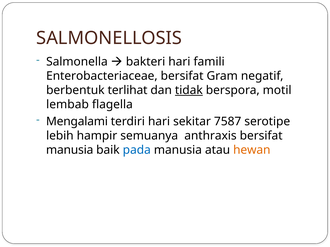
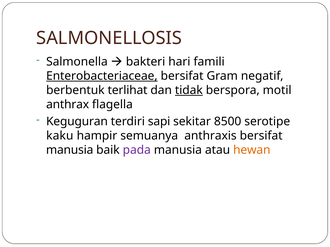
Enterobacteriaceae underline: none -> present
lembab: lembab -> anthrax
Mengalami: Mengalami -> Keguguran
terdiri hari: hari -> sapi
7587: 7587 -> 8500
lebih: lebih -> kaku
pada colour: blue -> purple
